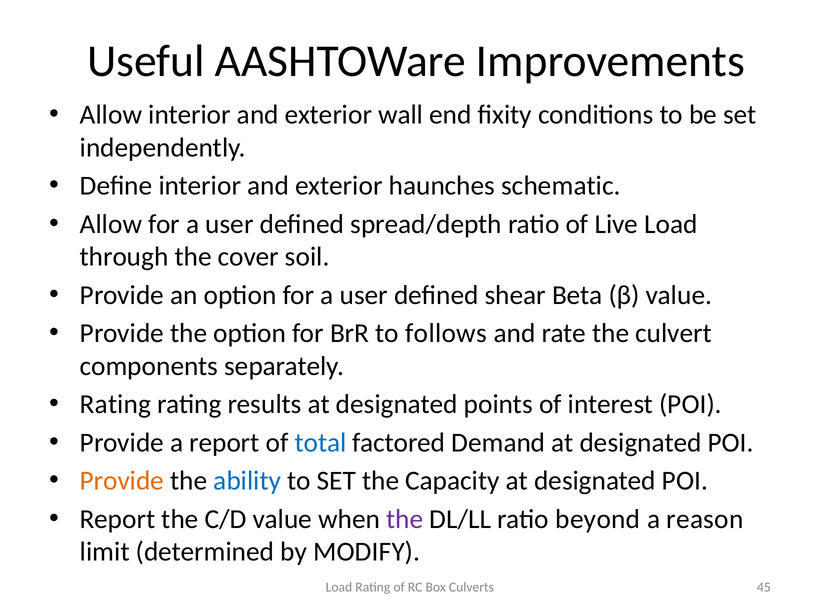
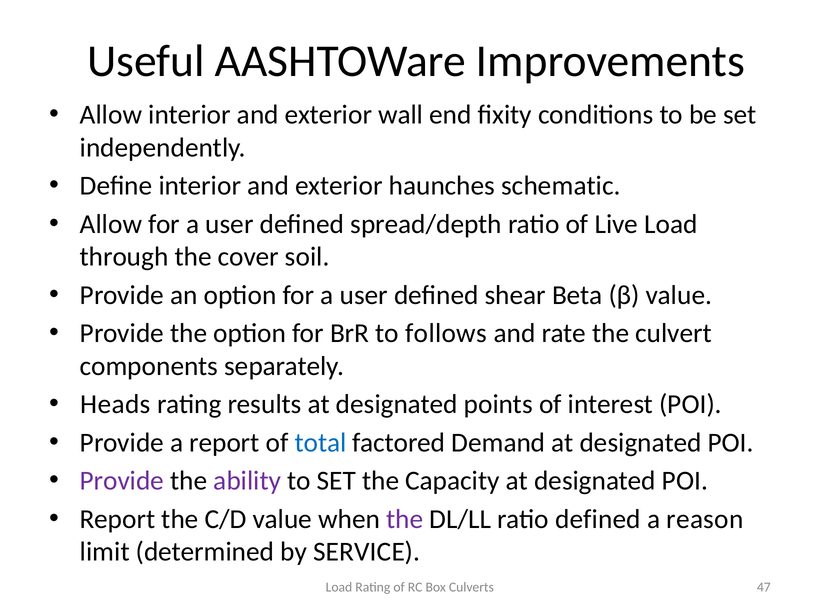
Rating at (116, 404): Rating -> Heads
Provide at (122, 481) colour: orange -> purple
ability colour: blue -> purple
ratio beyond: beyond -> defined
MODIFY: MODIFY -> SERVICE
45: 45 -> 47
